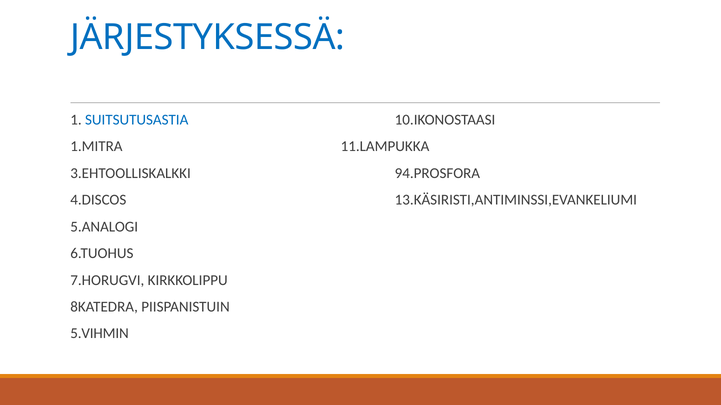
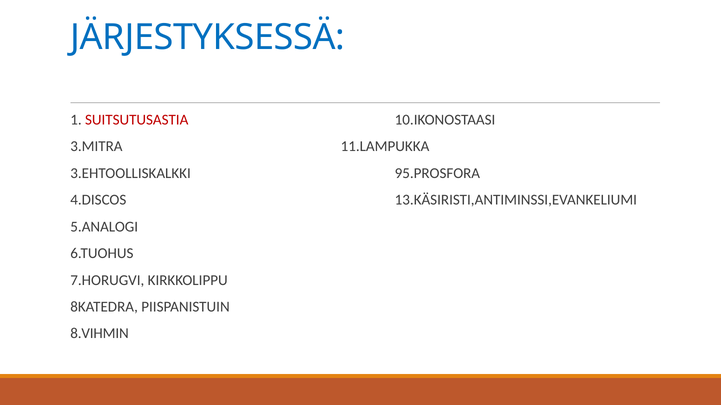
SUITSUTUSASTIA colour: blue -> red
1.MITRA: 1.MITRA -> 3.MITRA
94.PROSFORA: 94.PROSFORA -> 95.PROSFORA
5.VIHMIN: 5.VIHMIN -> 8.VIHMIN
